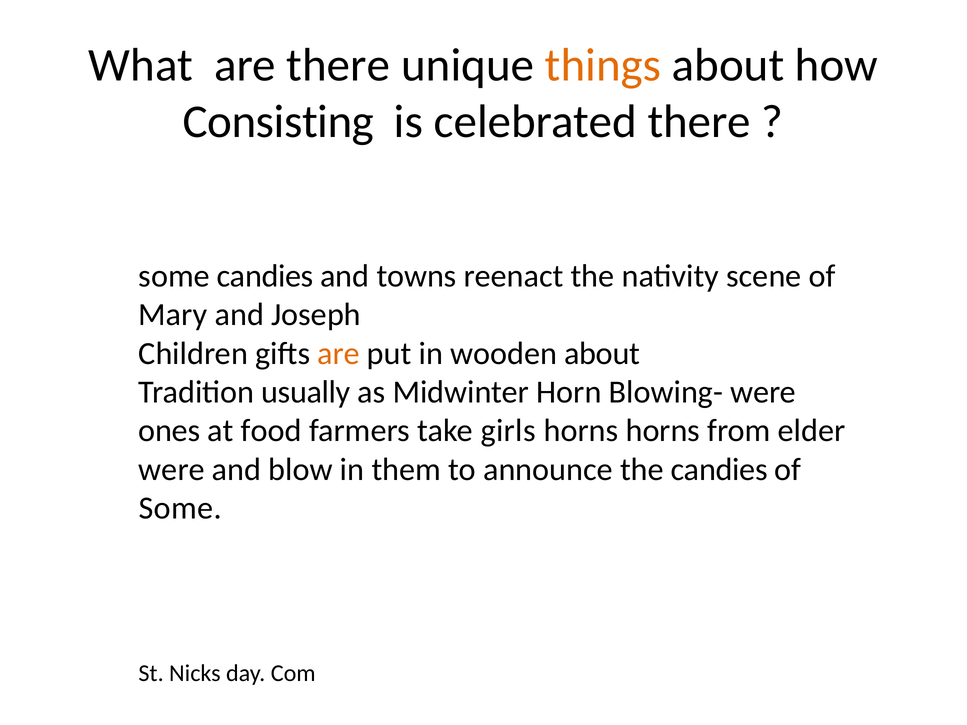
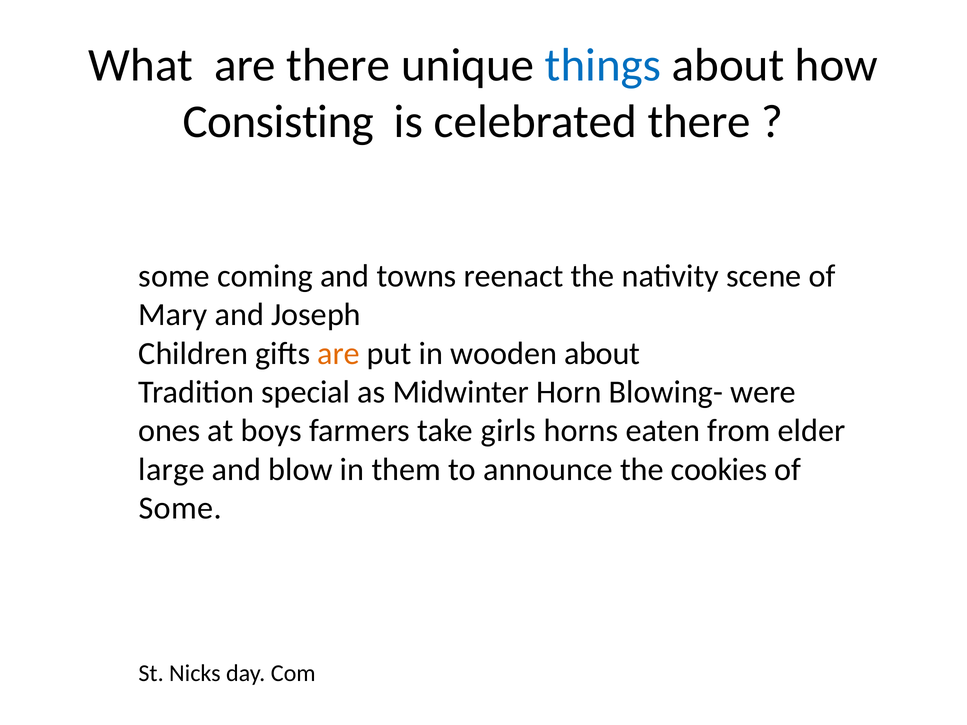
things colour: orange -> blue
some candies: candies -> coming
usually: usually -> special
food: food -> boys
horns horns: horns -> eaten
were at (172, 470): were -> large
the candies: candies -> cookies
